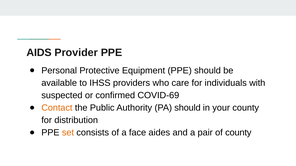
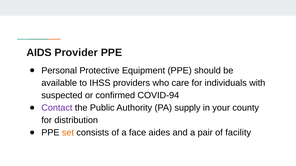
COVID-69: COVID-69 -> COVID-94
Contact colour: orange -> purple
PA should: should -> supply
of county: county -> facility
